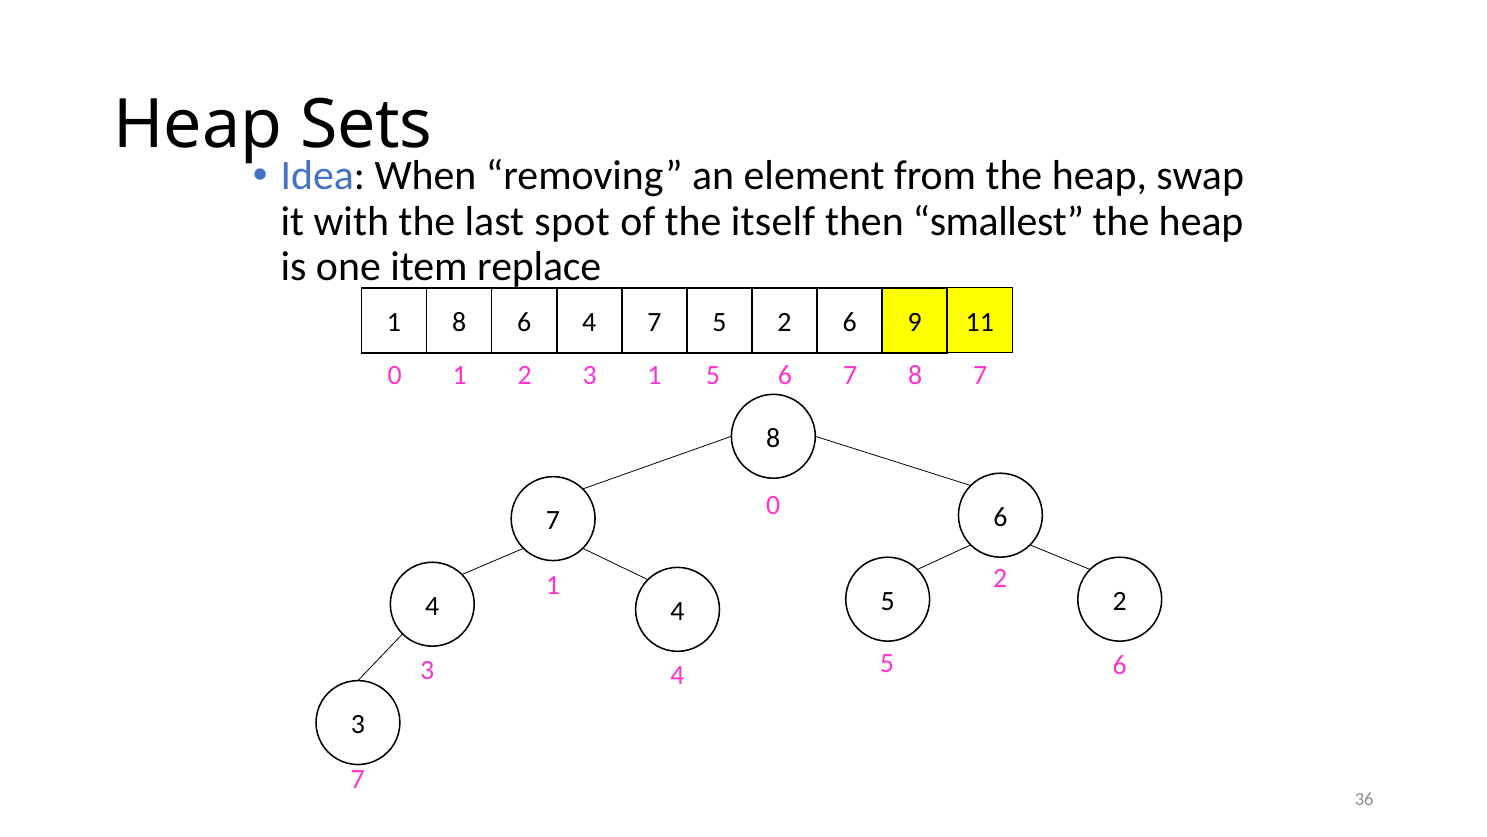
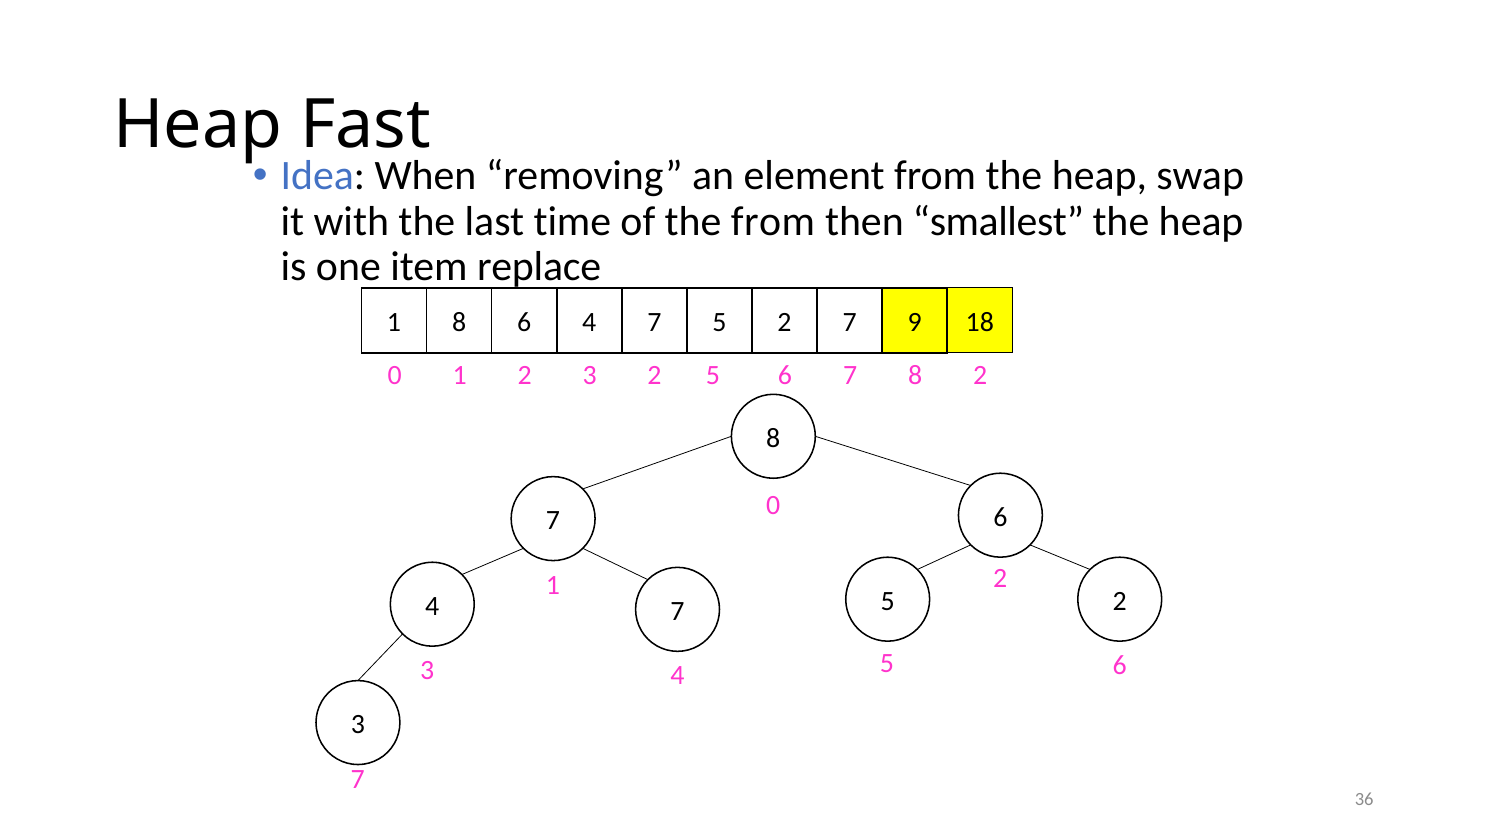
Sets: Sets -> Fast
spot: spot -> time
the itself: itself -> from
2 6: 6 -> 7
11: 11 -> 18
1 2 3 1: 1 -> 2
7 8 7: 7 -> 2
4 at (677, 611): 4 -> 7
